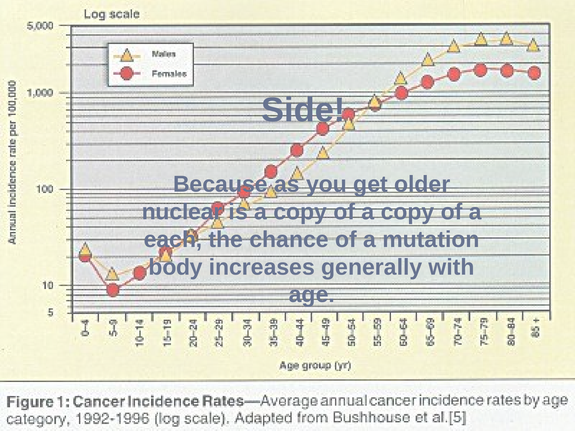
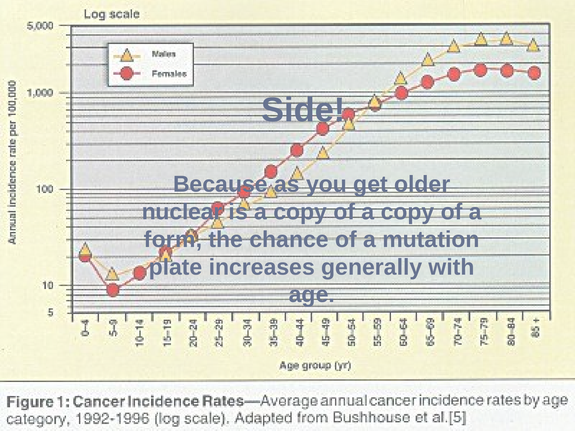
each: each -> form
body: body -> plate
